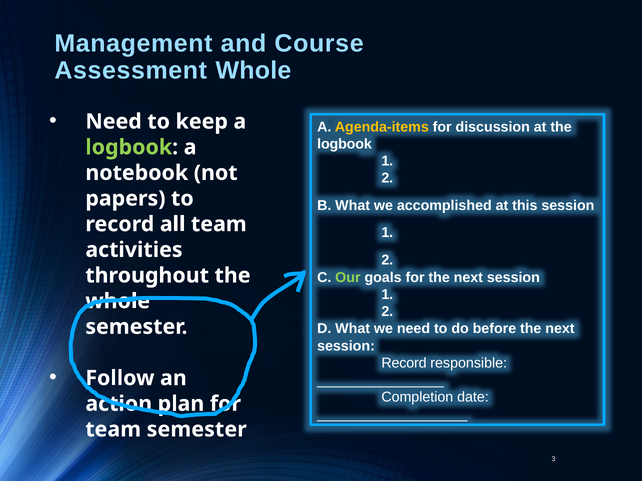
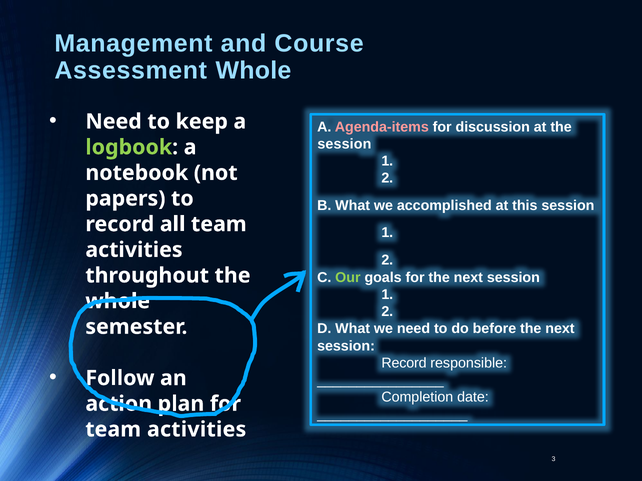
Agenda-items colour: yellow -> pink
logbook at (345, 144): logbook -> session
semester at (197, 430): semester -> activities
